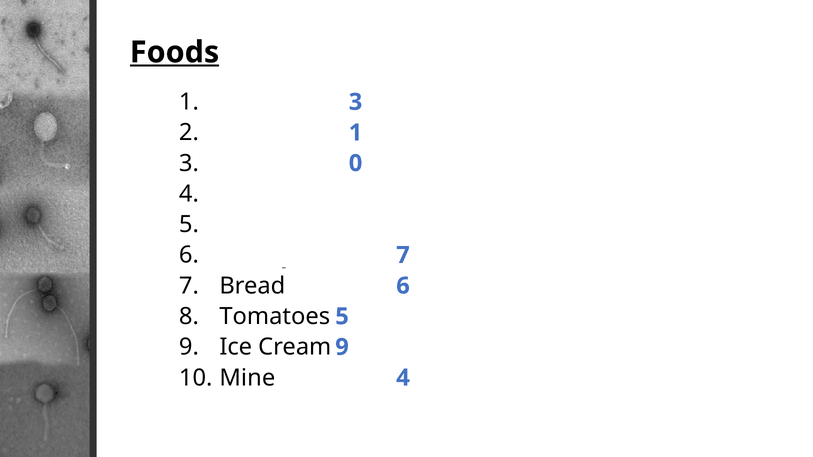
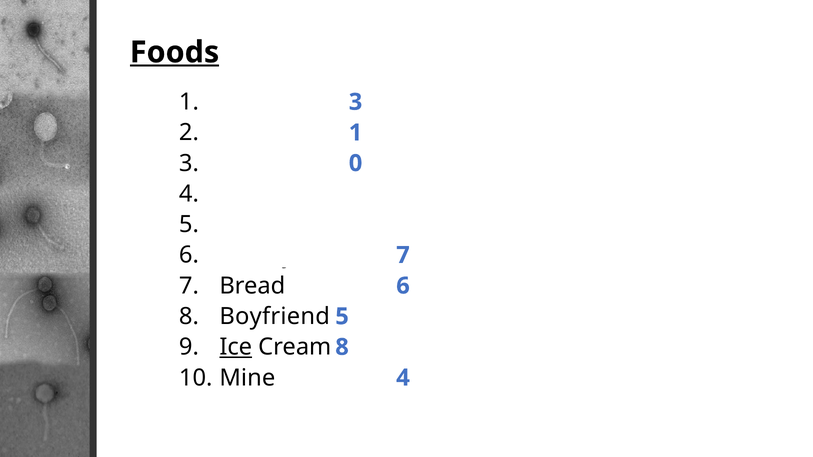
Tomatoes: Tomatoes -> Boyfriend
Ice underline: none -> present
Cream 9: 9 -> 8
